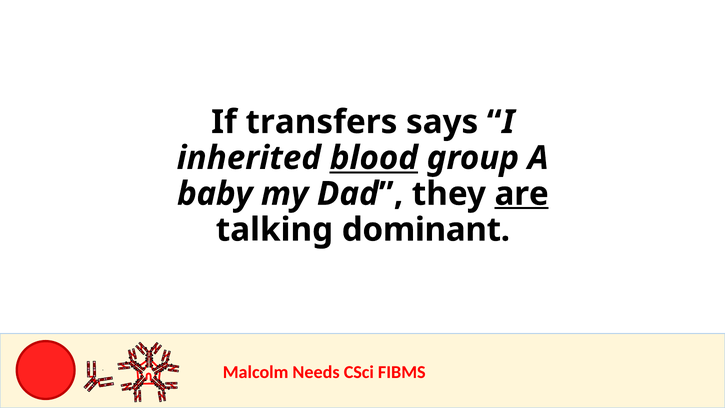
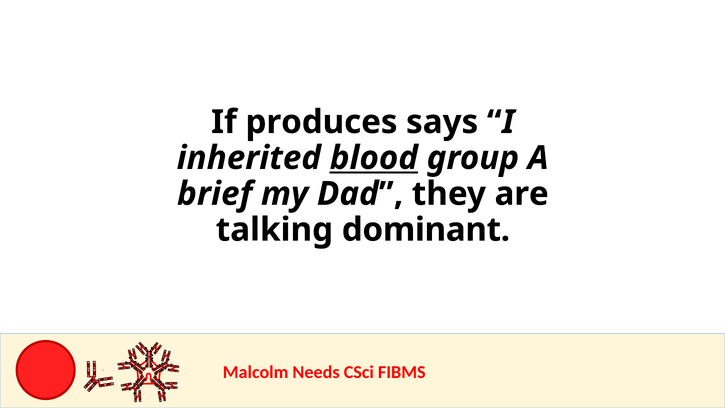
transfers: transfers -> produces
baby: baby -> brief
are underline: present -> none
